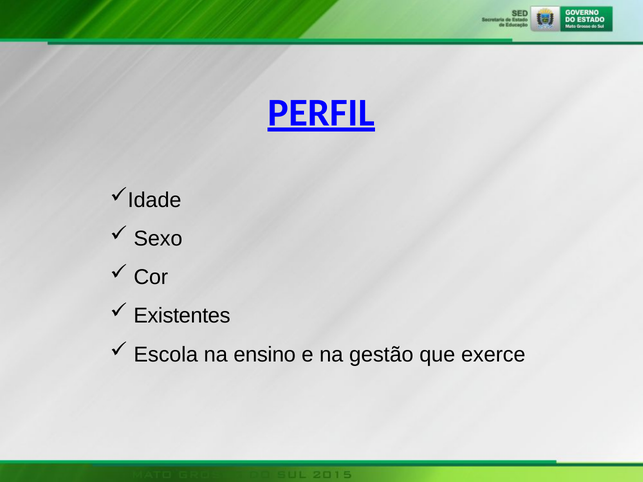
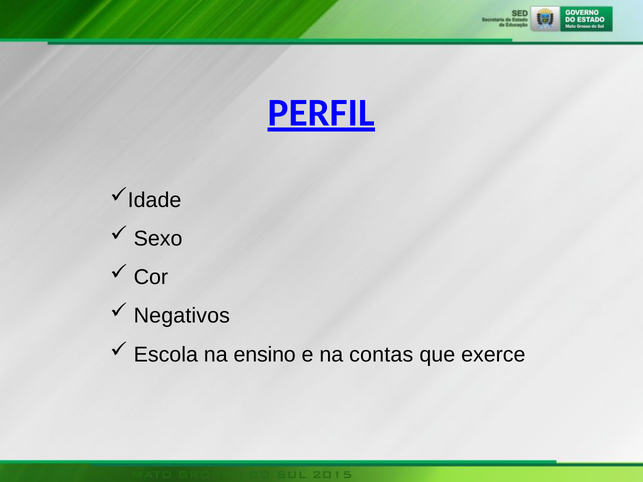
Existentes: Existentes -> Negativos
gestão: gestão -> contas
